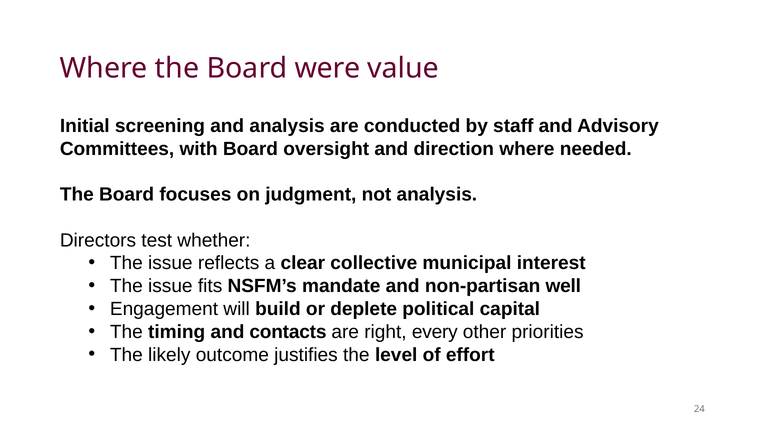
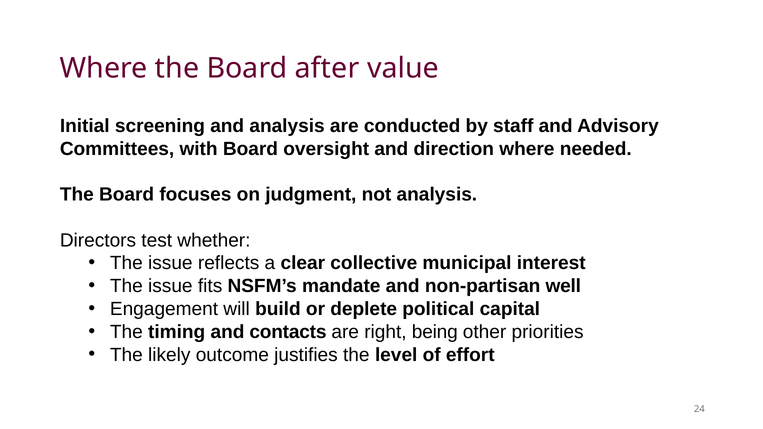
were: were -> after
every: every -> being
